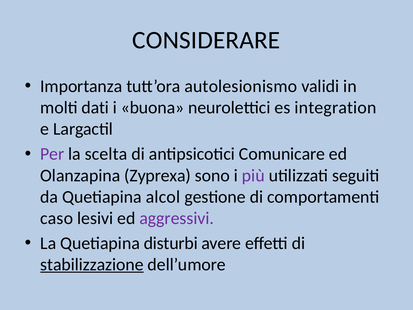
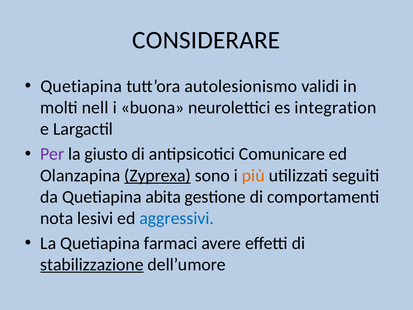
Importanza at (81, 86): Importanza -> Quetiapina
dati: dati -> nell
scelta: scelta -> giusto
Zyprexa underline: none -> present
più colour: purple -> orange
alcol: alcol -> abita
caso: caso -> nota
aggressivi colour: purple -> blue
disturbi: disturbi -> farmaci
